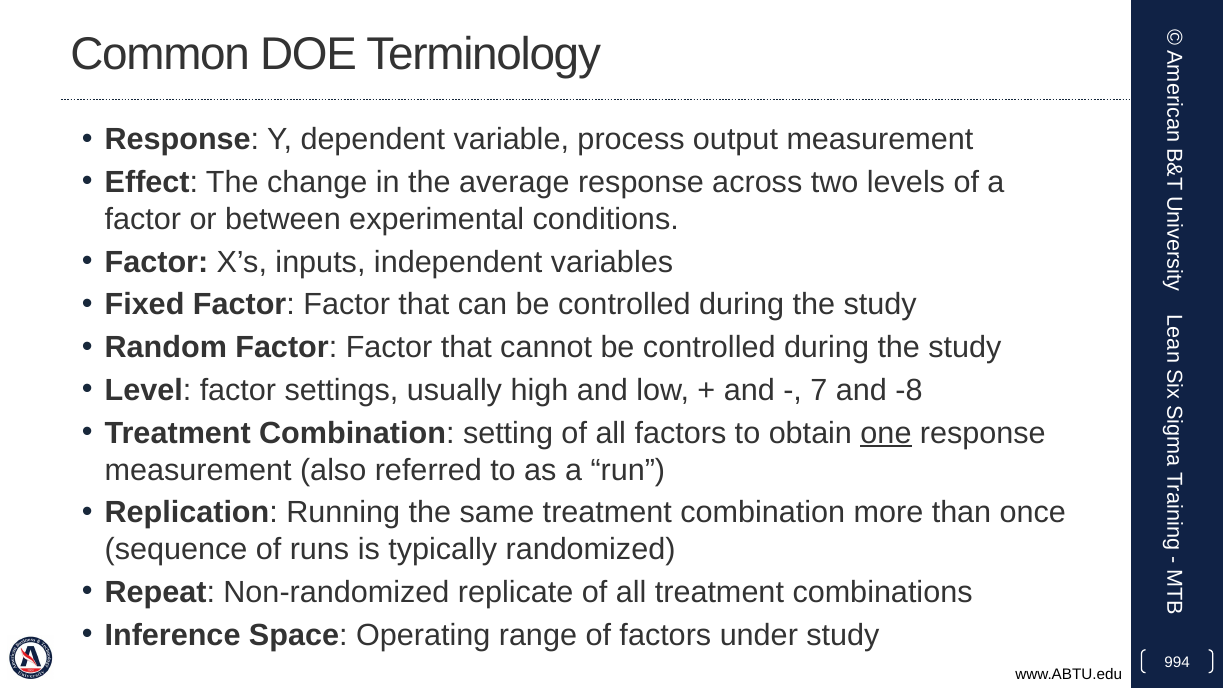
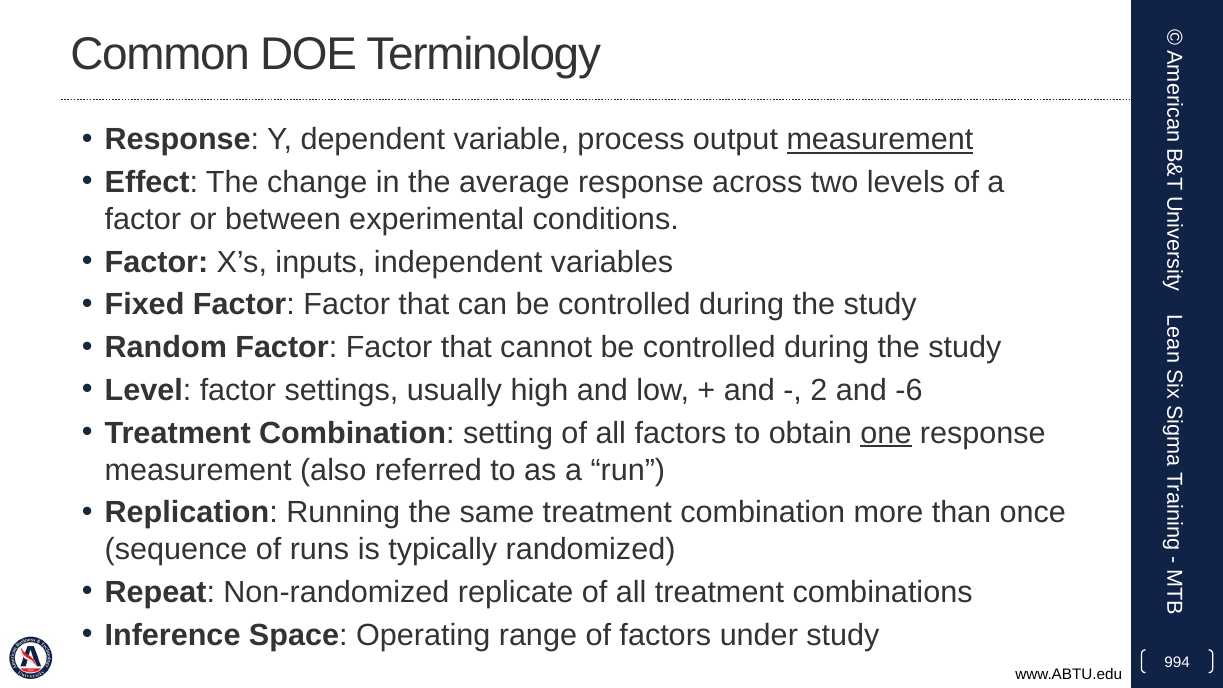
measurement at (880, 140) underline: none -> present
7: 7 -> 2
-8: -8 -> -6
